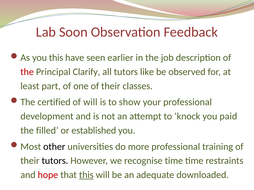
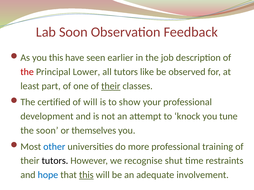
Clarify: Clarify -> Lower
their at (111, 86) underline: none -> present
paid: paid -> tune
the filled: filled -> soon
established: established -> themselves
other colour: black -> blue
recognise time: time -> shut
hope colour: red -> blue
downloaded: downloaded -> involvement
